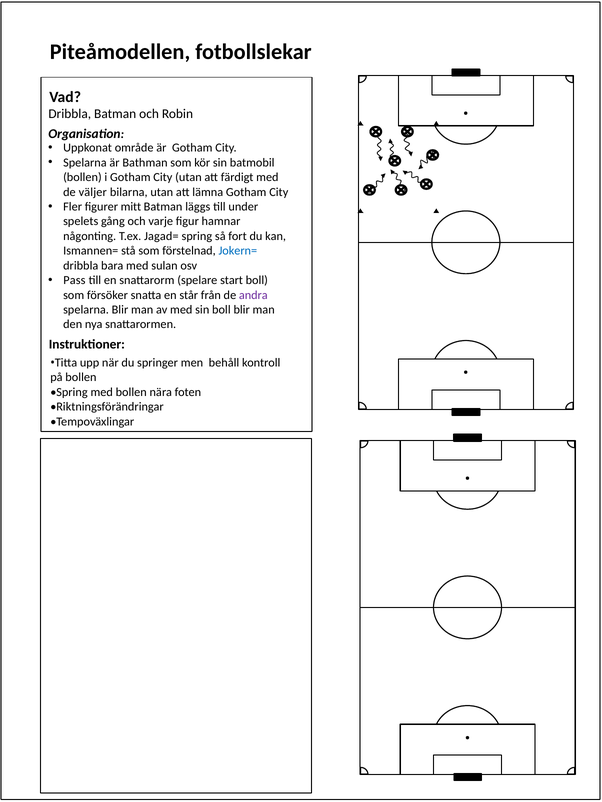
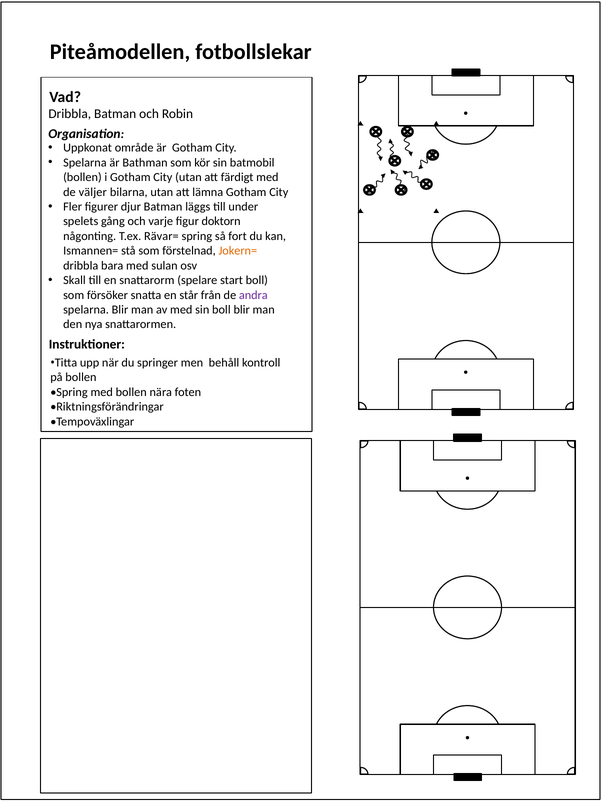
mitt: mitt -> djur
hamnar: hamnar -> doktorn
Jagad=: Jagad= -> Rävar=
Jokern= colour: blue -> orange
Pass: Pass -> Skall
